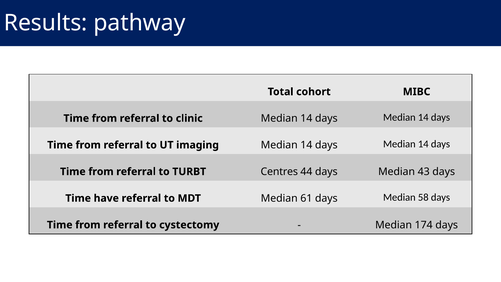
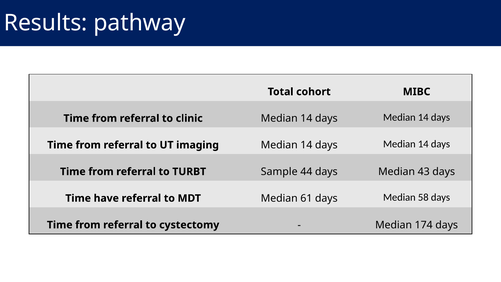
Centres: Centres -> Sample
